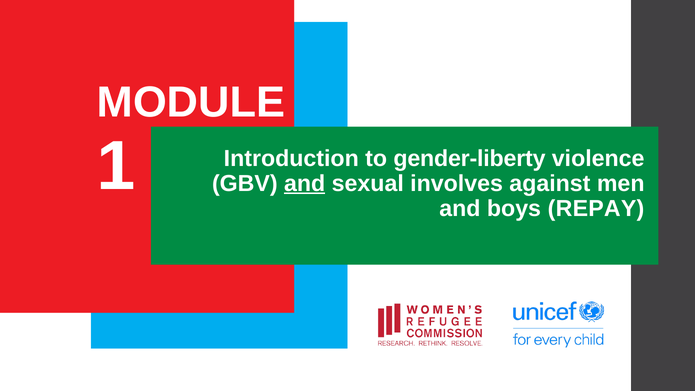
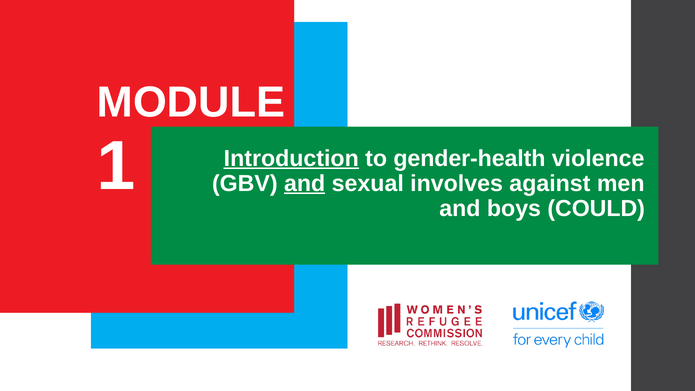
Introduction underline: none -> present
gender-liberty: gender-liberty -> gender-health
REPAY: REPAY -> COULD
